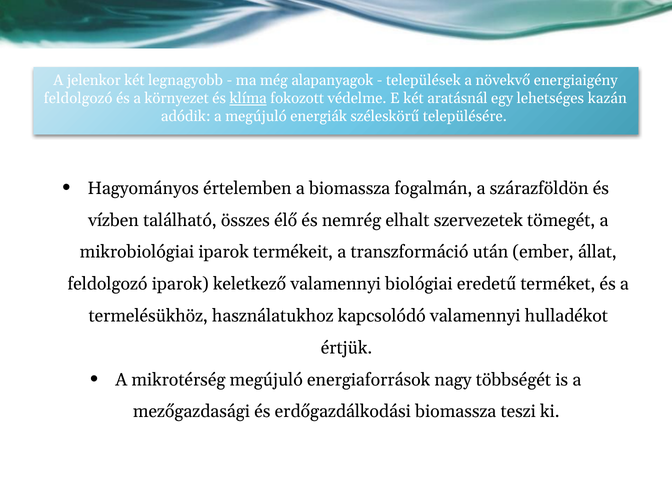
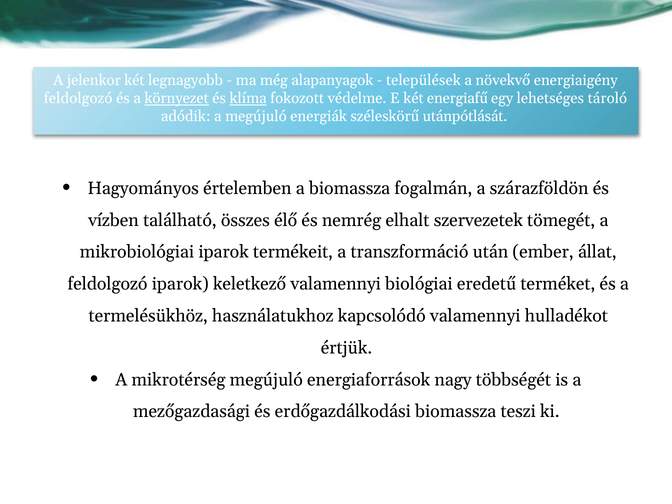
környezet underline: none -> present
aratásnál: aratásnál -> energiafű
kazán: kazán -> tároló
településére: településére -> utánpótlását
